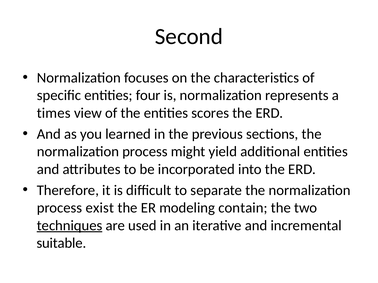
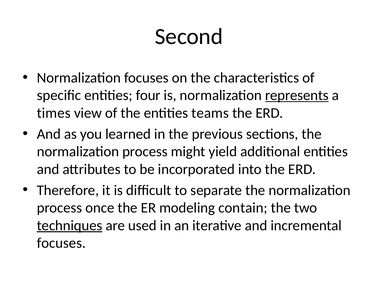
represents underline: none -> present
scores: scores -> teams
exist: exist -> once
suitable at (61, 243): suitable -> focuses
